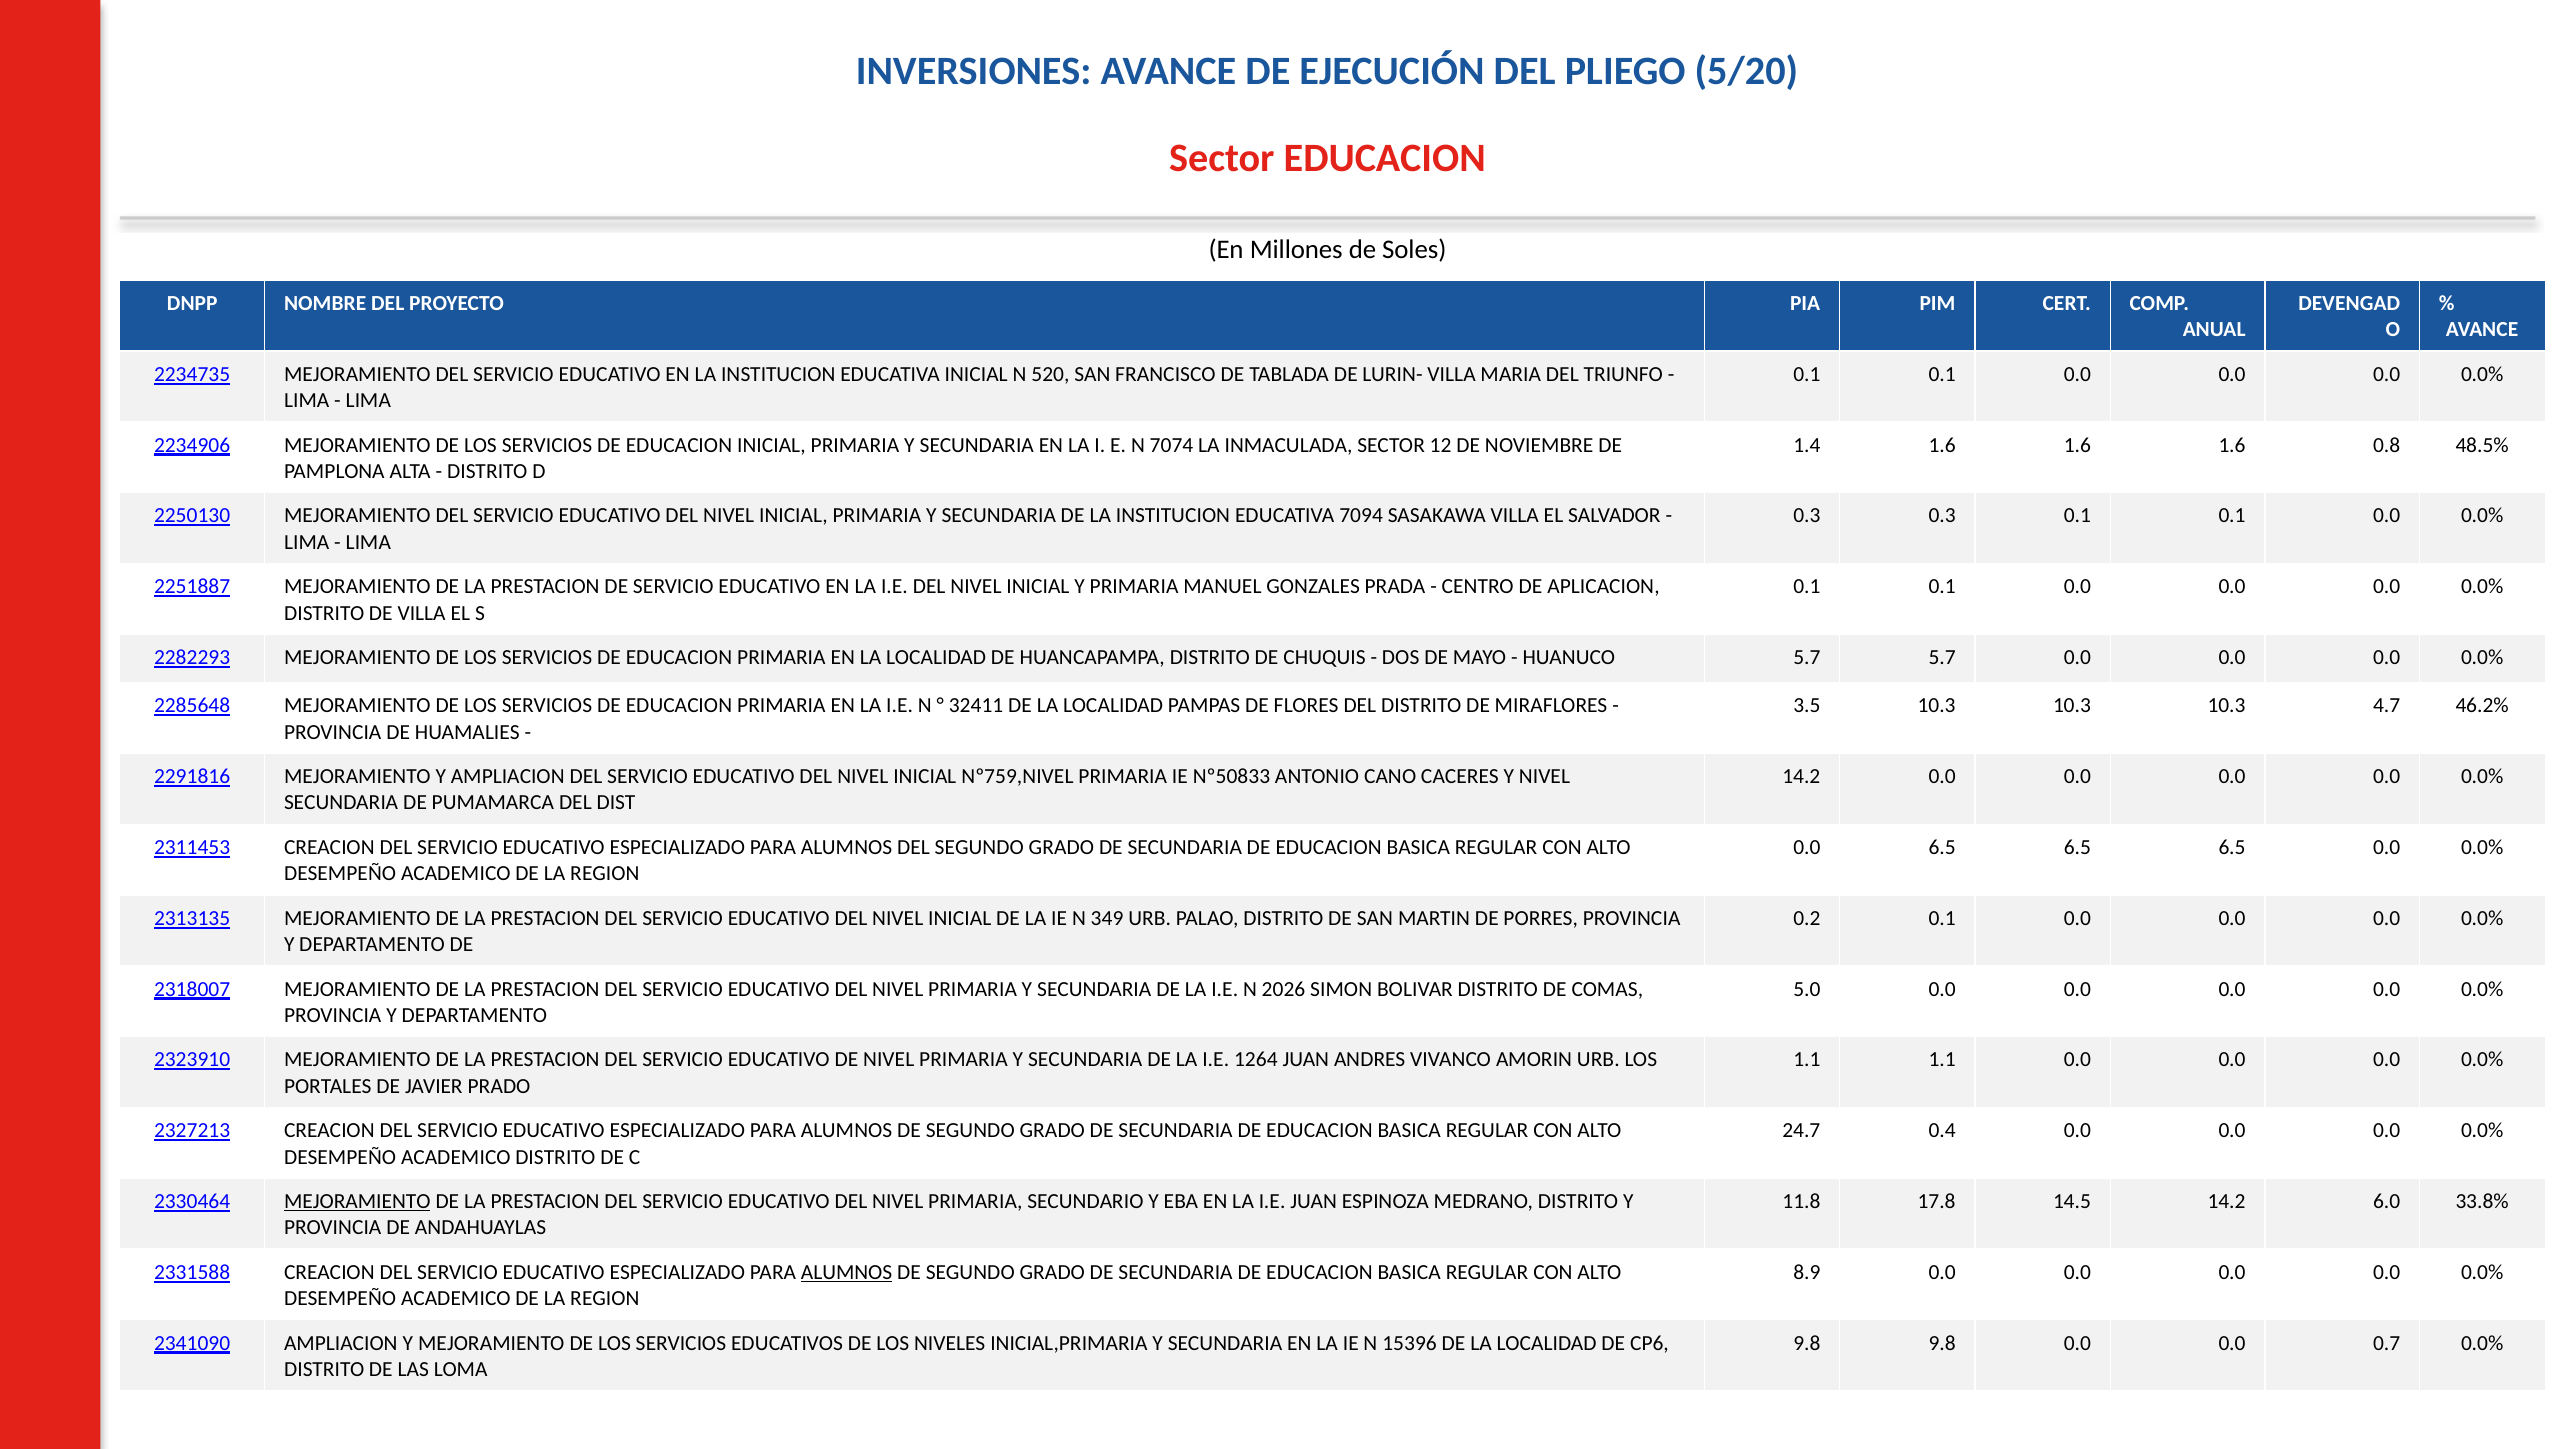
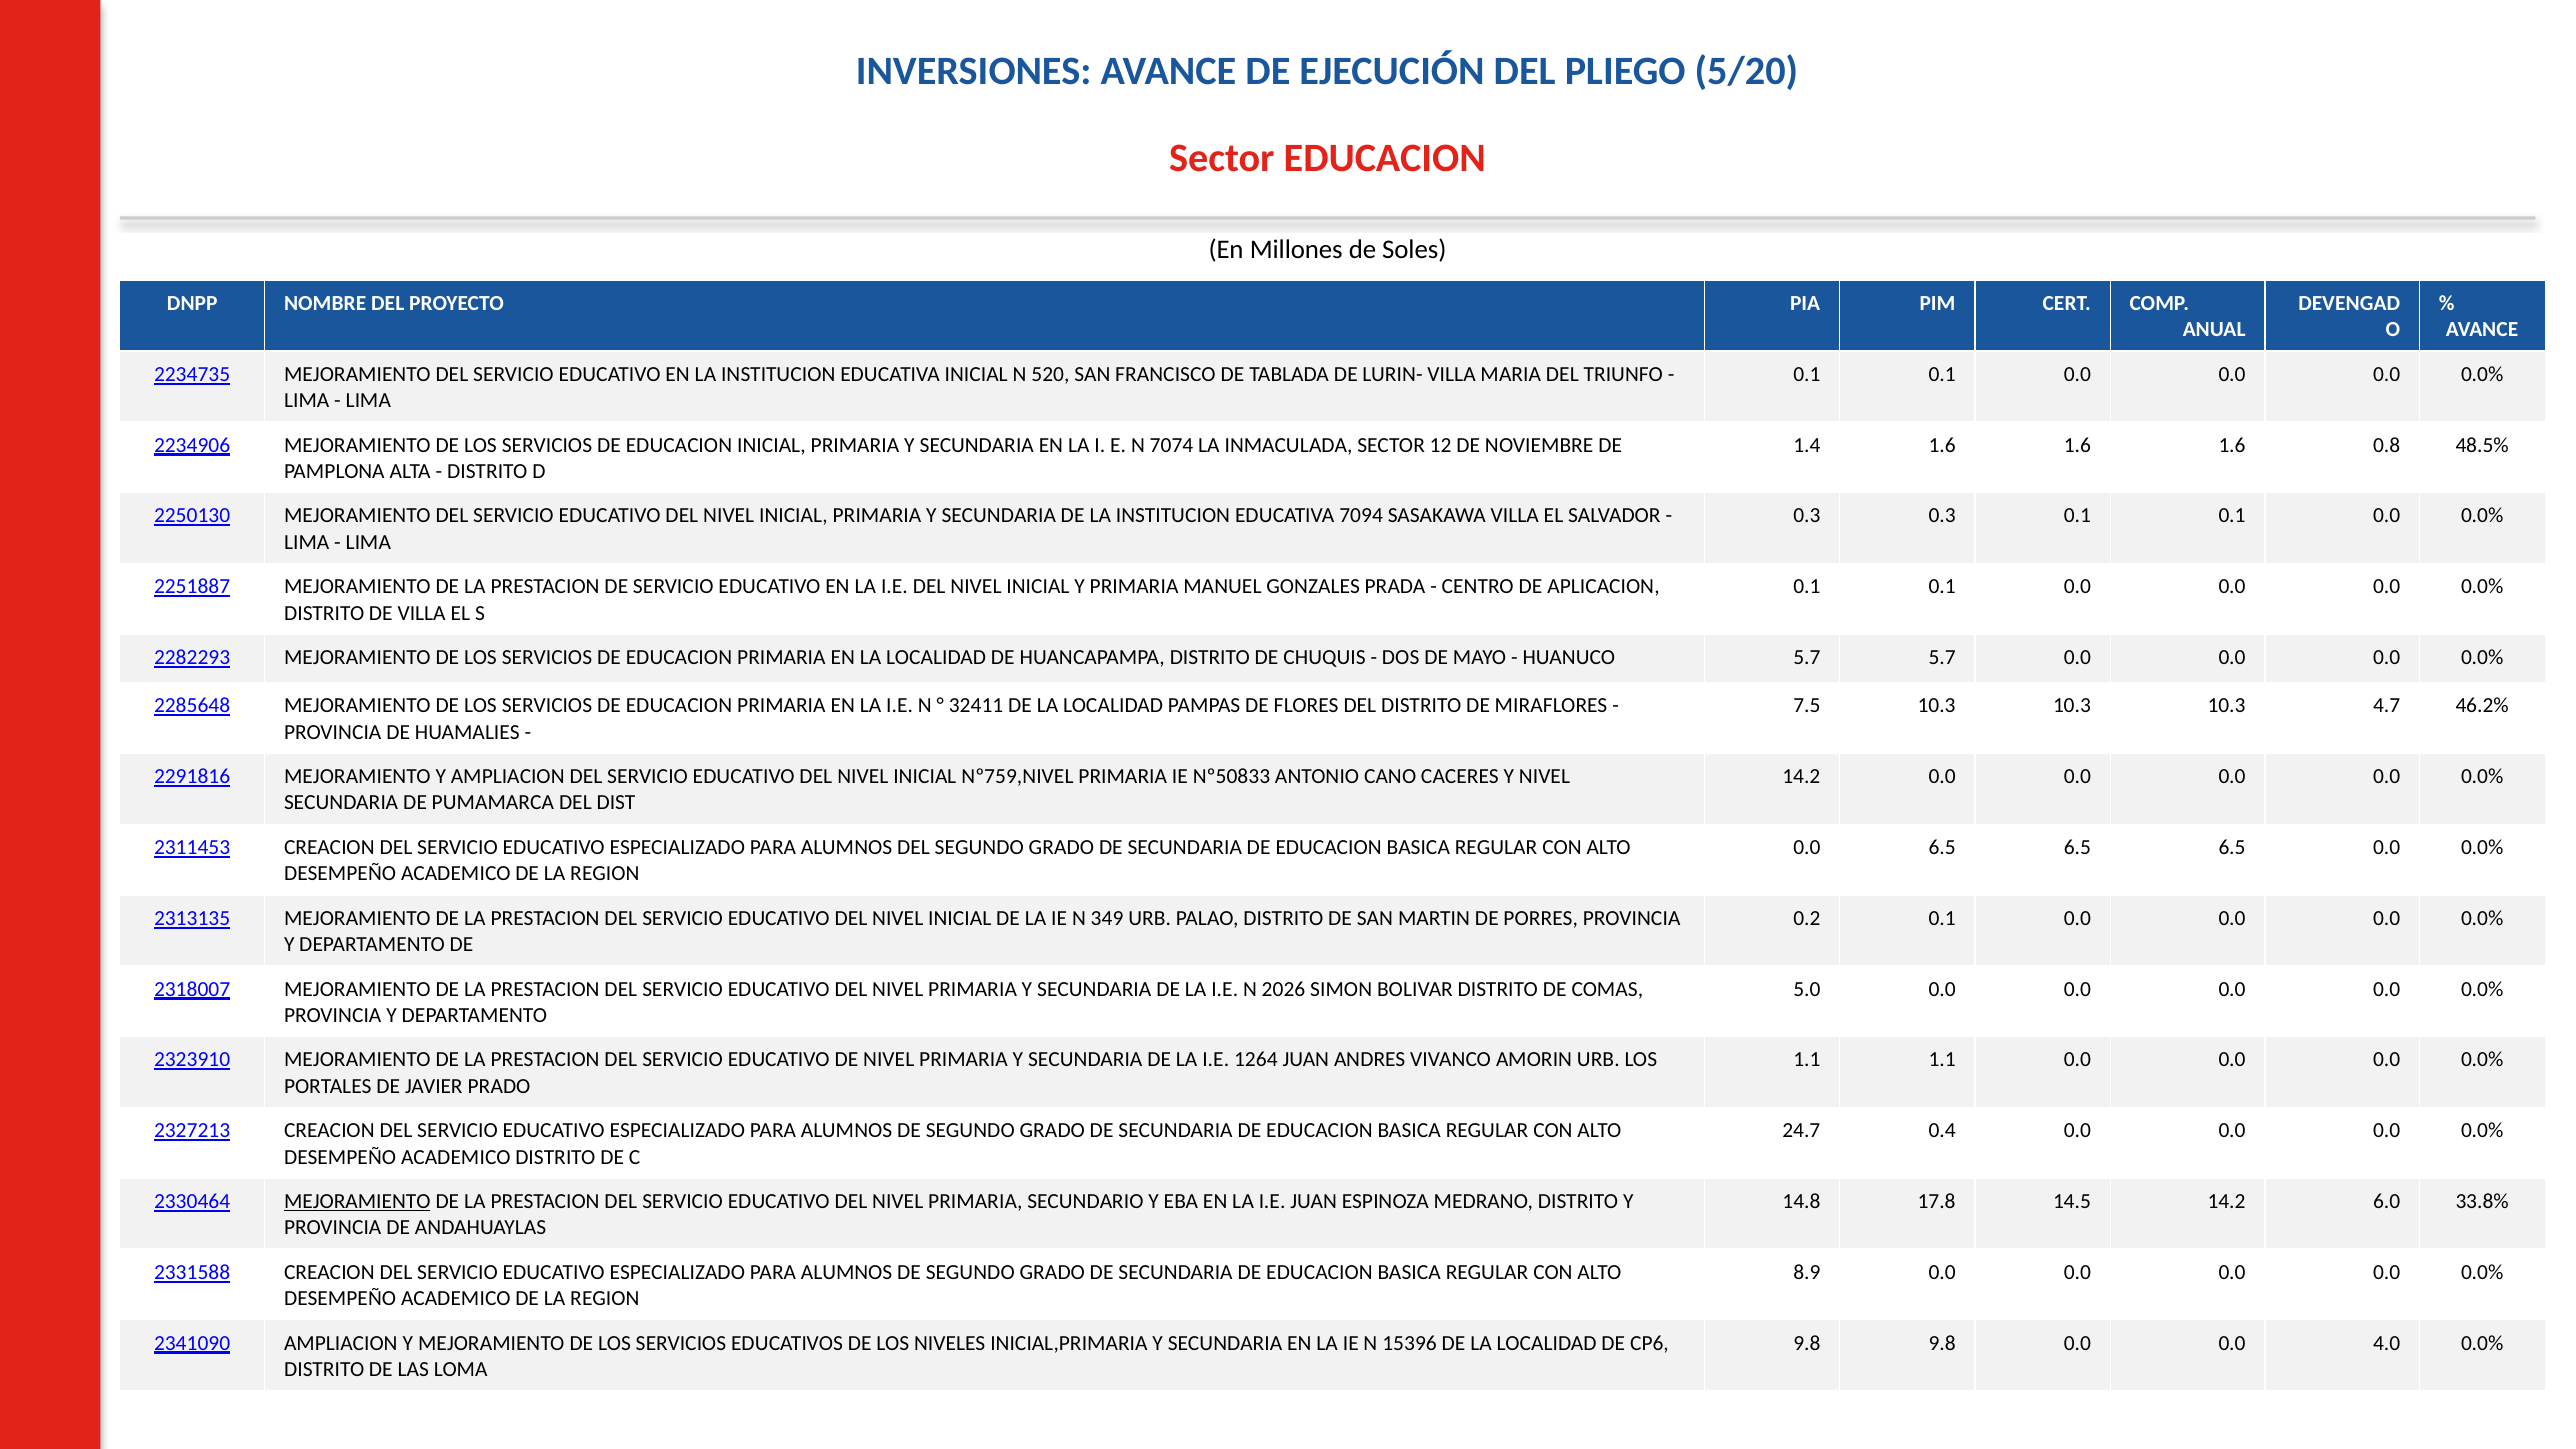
3.5: 3.5 -> 7.5
11.8: 11.8 -> 14.8
ALUMNOS at (847, 1273) underline: present -> none
0.7: 0.7 -> 4.0
